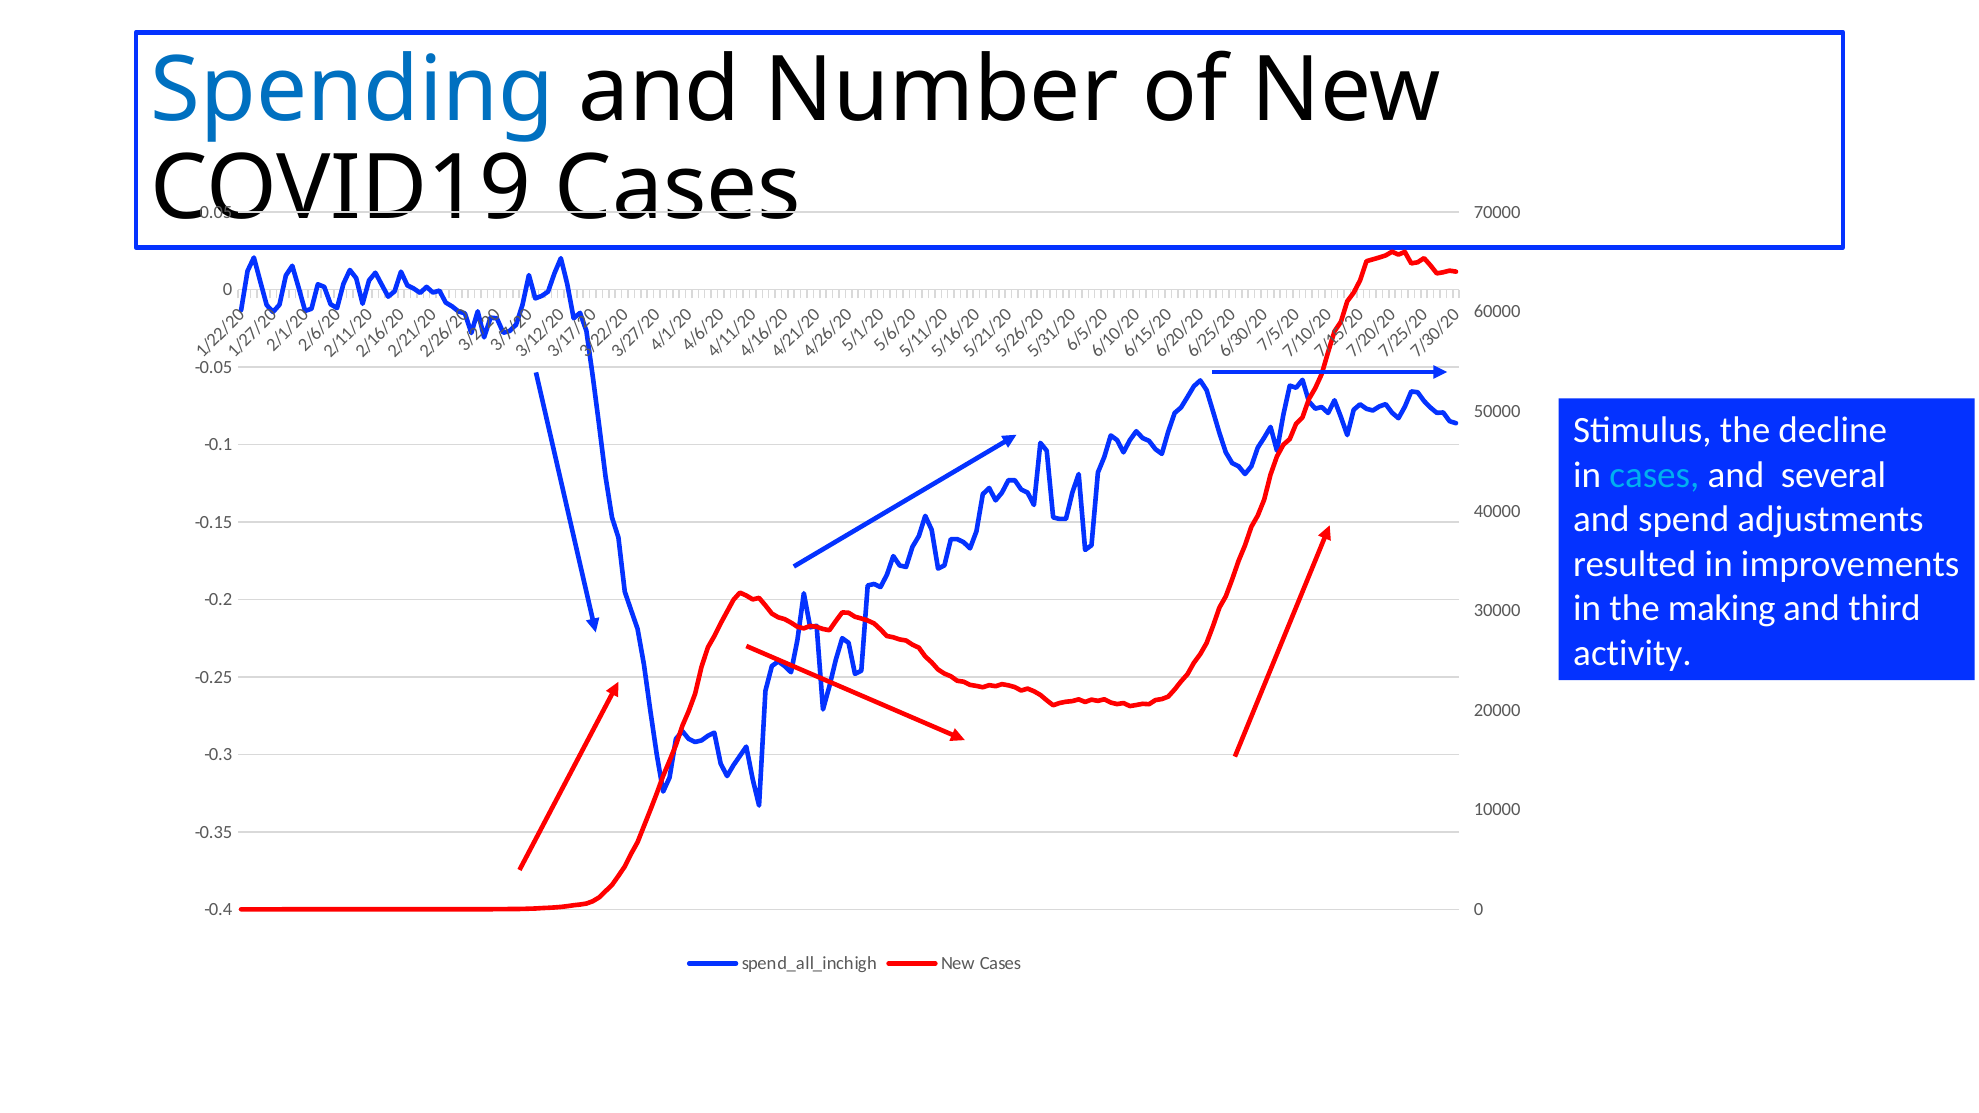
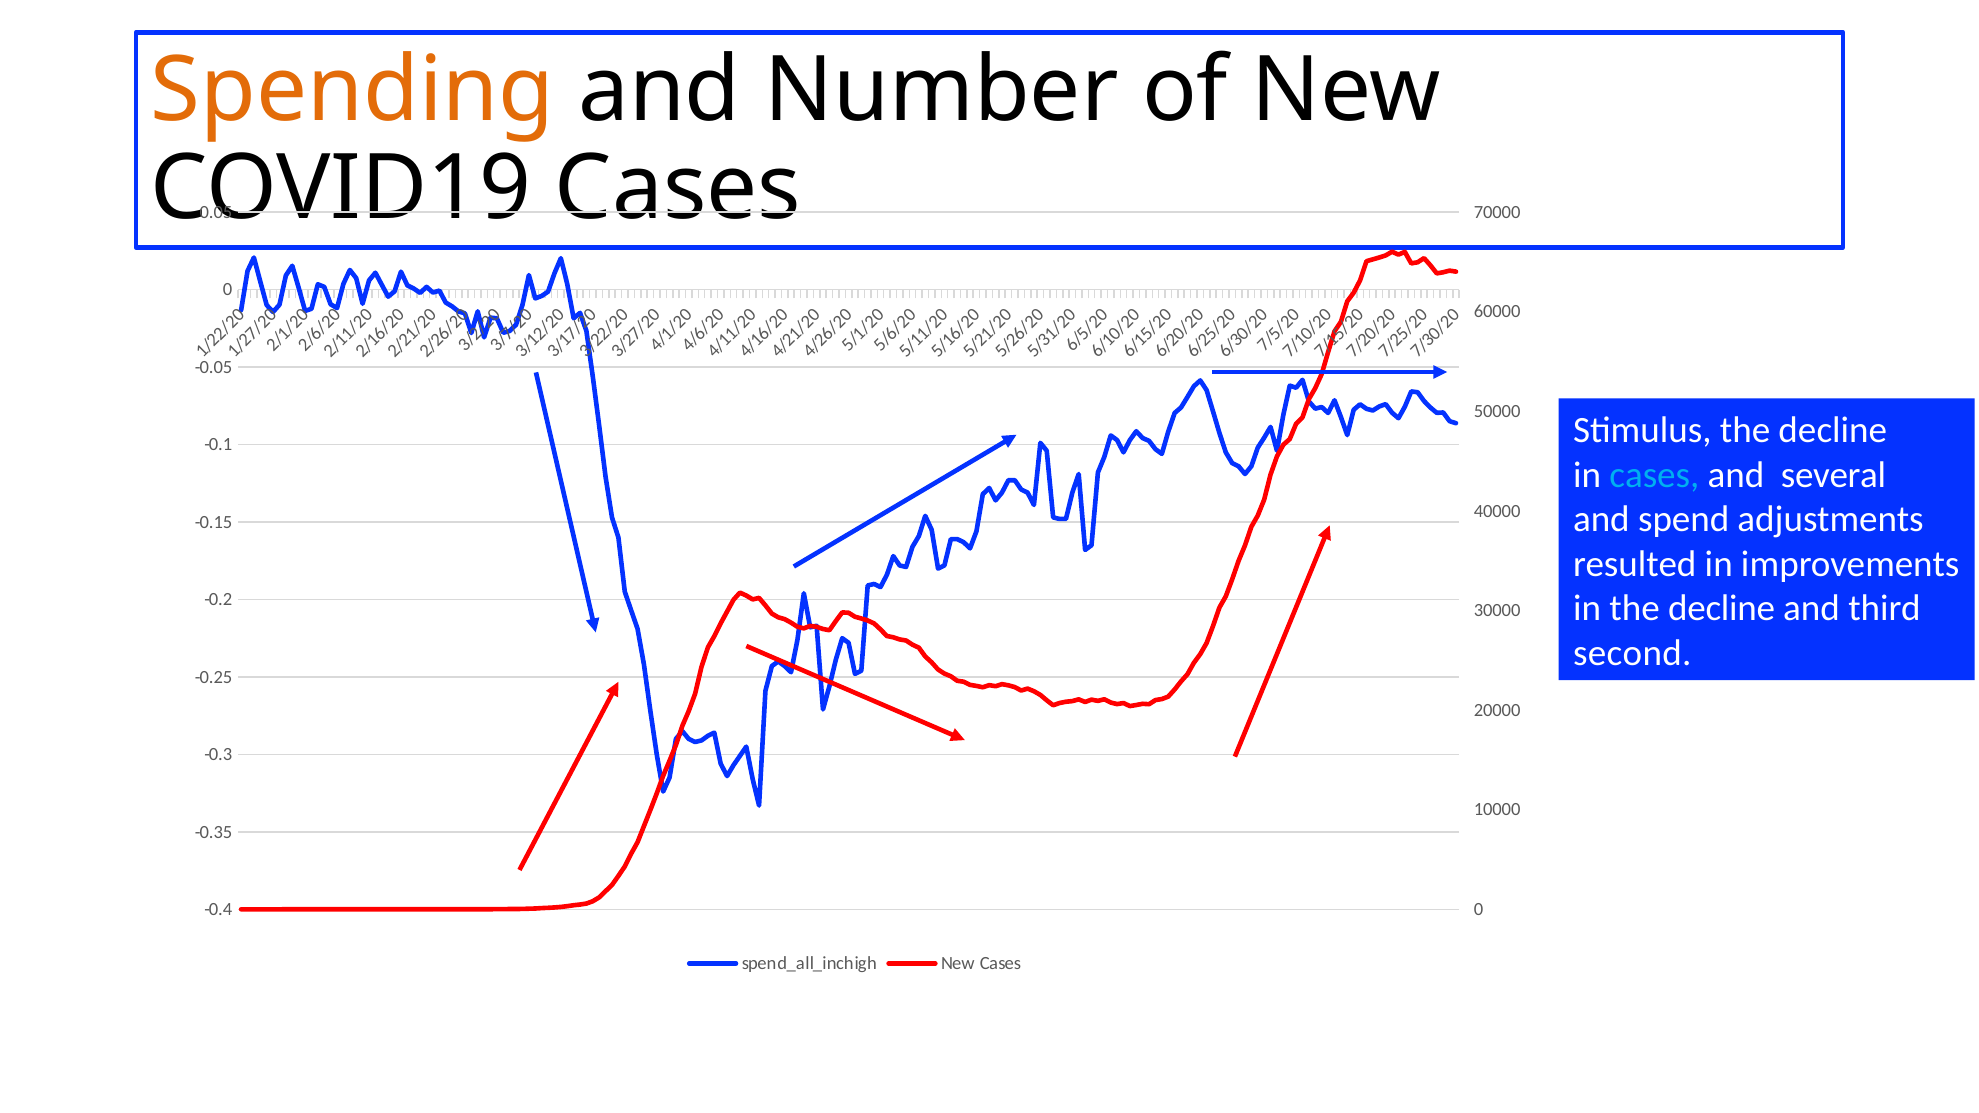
Spending colour: blue -> orange
in the making: making -> decline
activity: activity -> second
